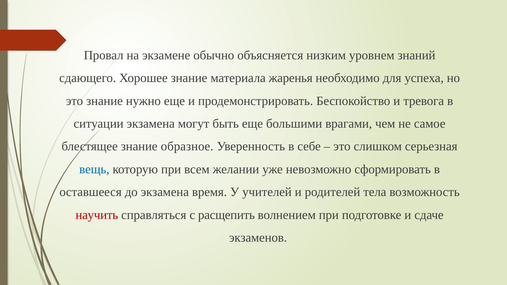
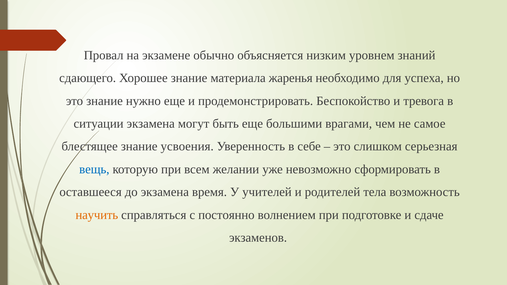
образное: образное -> усвоения
научить colour: red -> orange
расщепить: расщепить -> постоянно
